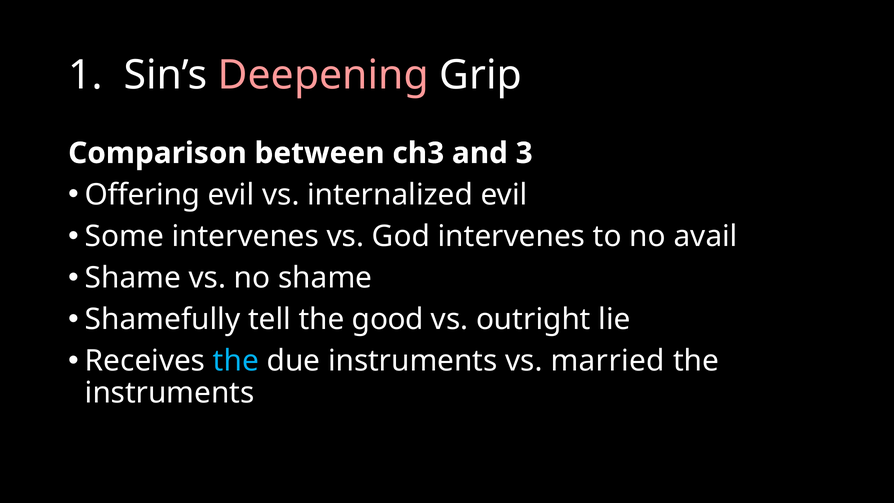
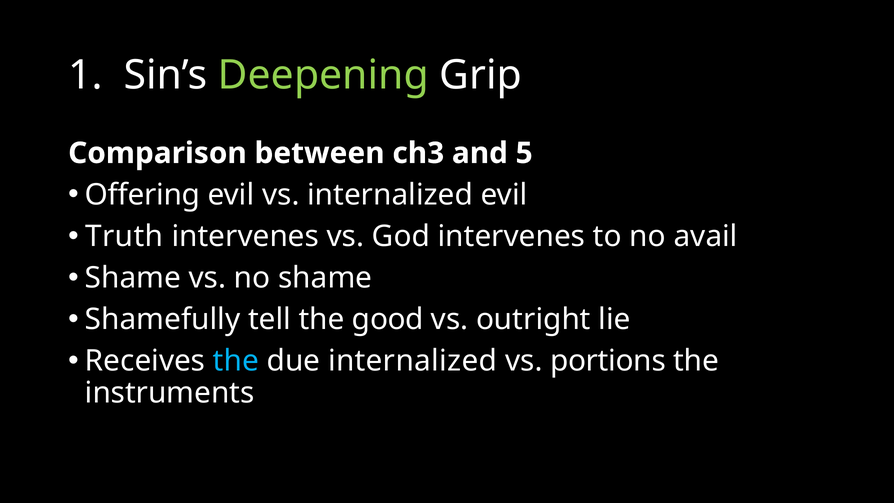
Deepening colour: pink -> light green
3: 3 -> 5
Some: Some -> Truth
due instruments: instruments -> internalized
married: married -> portions
